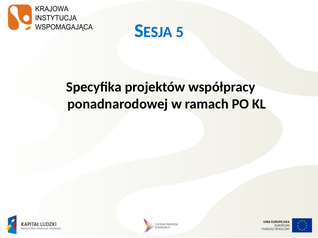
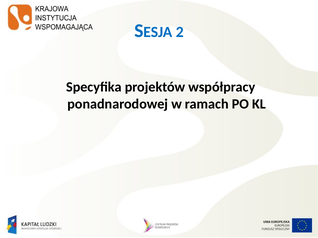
5: 5 -> 2
